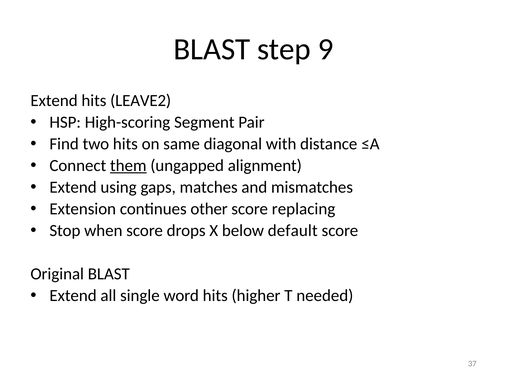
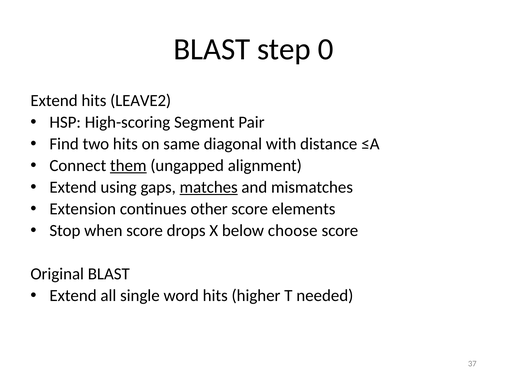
9: 9 -> 0
matches underline: none -> present
replacing: replacing -> elements
default: default -> choose
